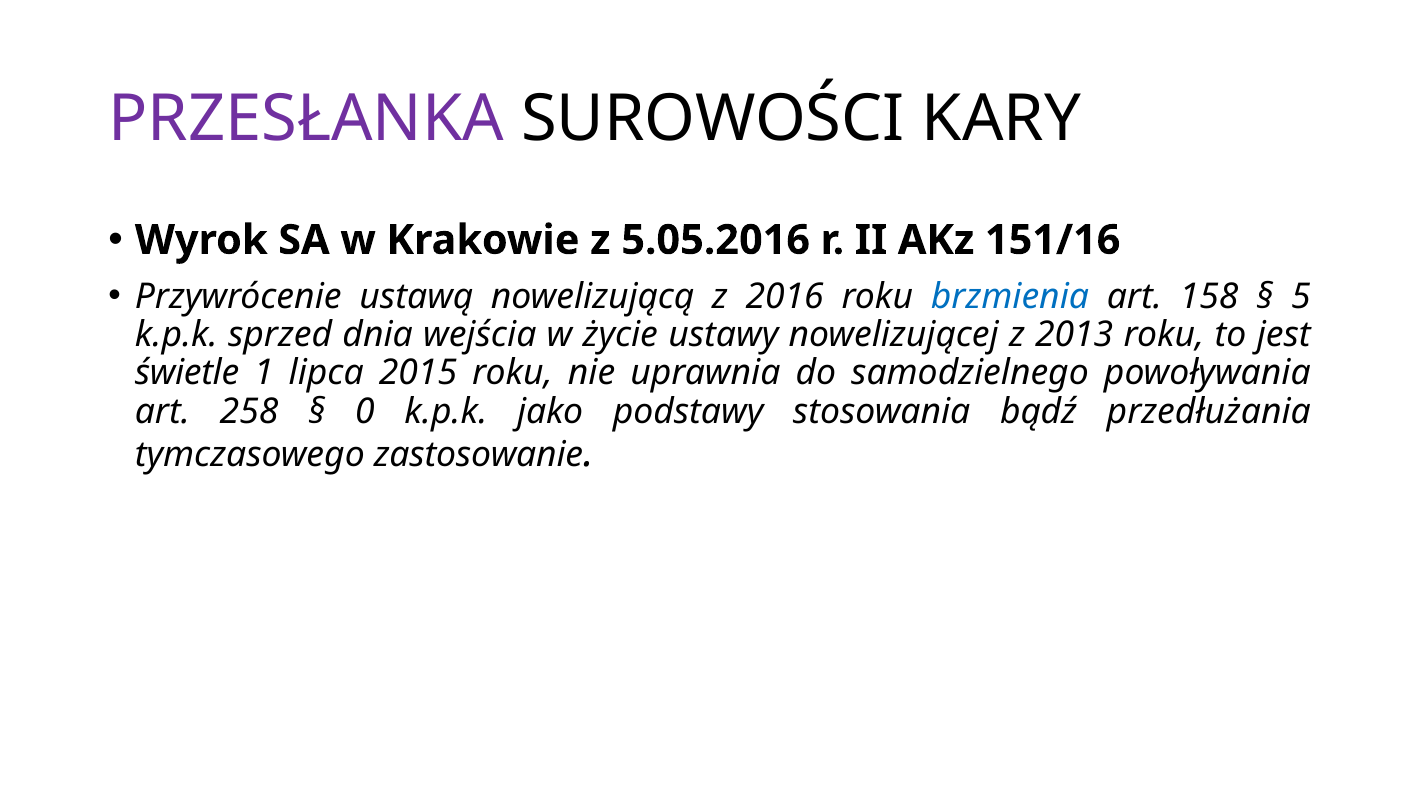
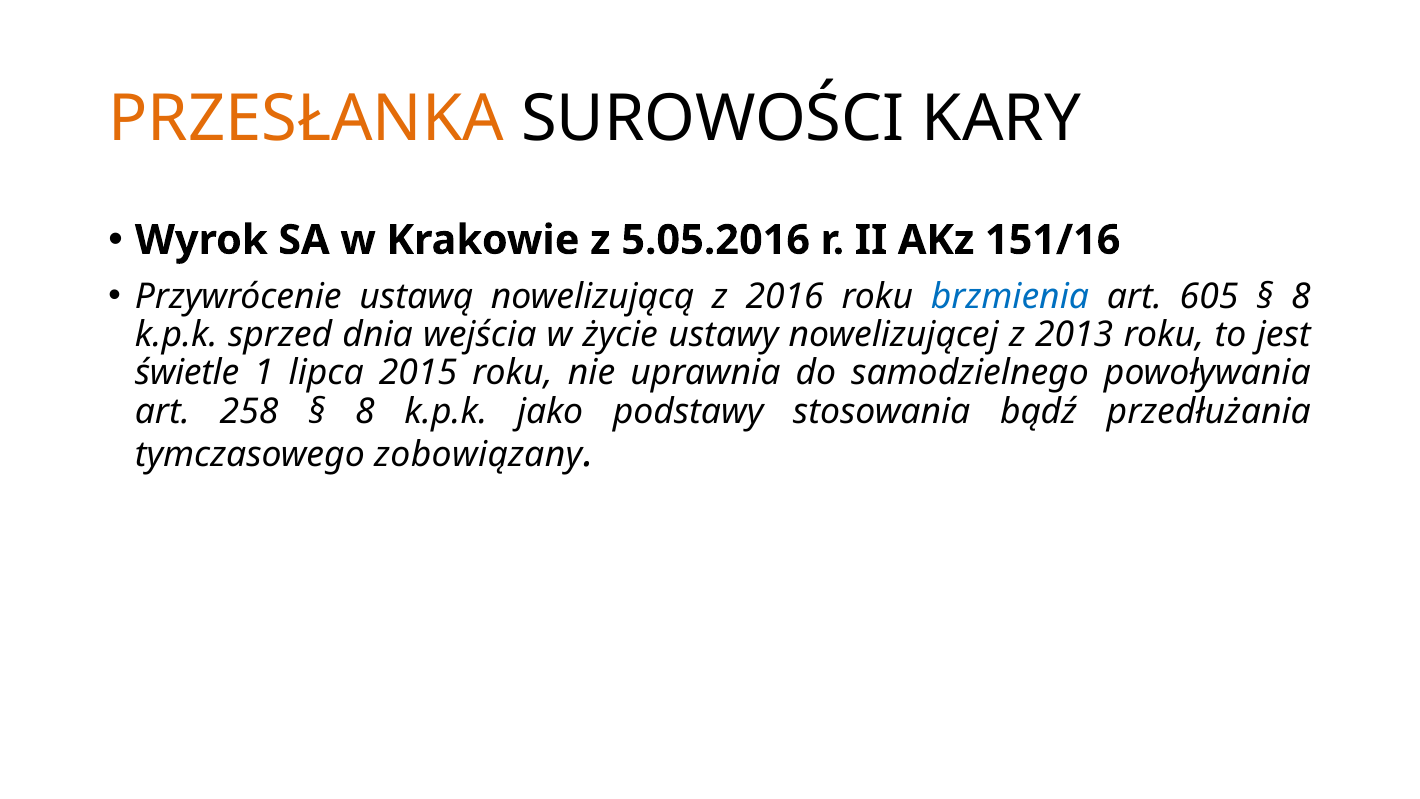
PRZESŁANKA colour: purple -> orange
158: 158 -> 605
5 at (1301, 296): 5 -> 8
0 at (365, 411): 0 -> 8
zastosowanie: zastosowanie -> zobowiązany
